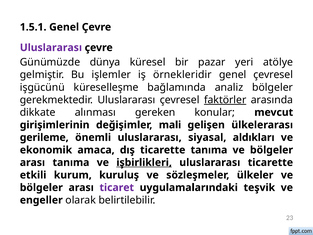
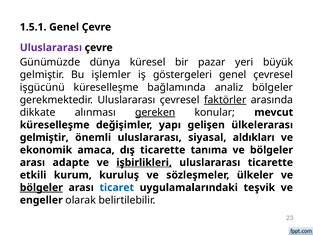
atölye: atölye -> büyük
örnekleridir: örnekleridir -> göstergeleri
gereken underline: none -> present
girişimlerinin at (55, 125): girişimlerinin -> küreselleşme
mali: mali -> yapı
gerileme at (44, 137): gerileme -> gelmiştir
arası tanıma: tanıma -> adapte
bölgeler at (41, 187) underline: none -> present
ticaret colour: purple -> blue
